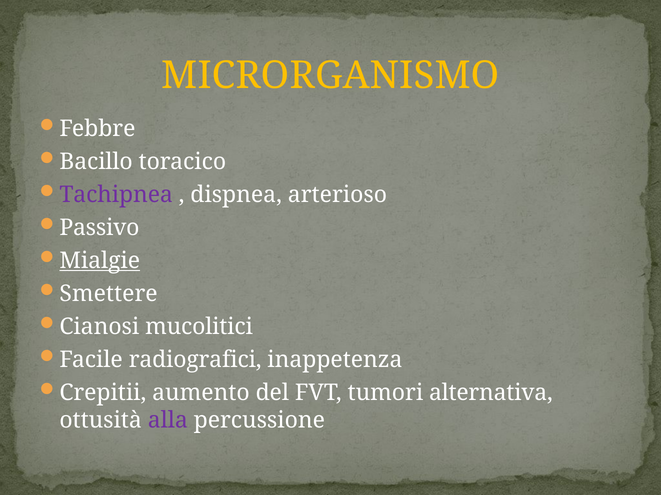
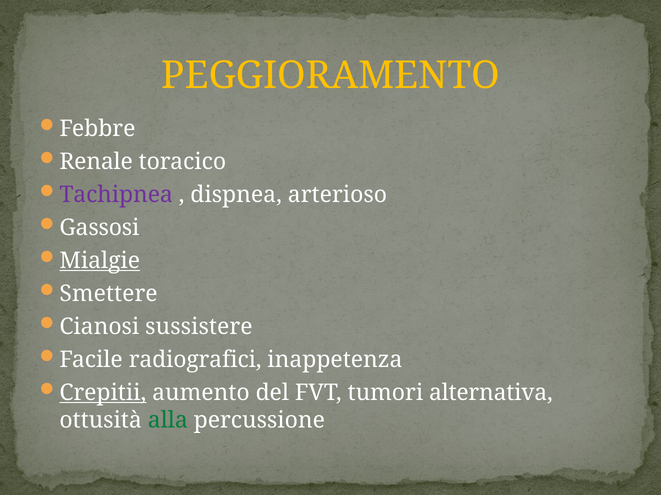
MICRORGANISMO: MICRORGANISMO -> PEGGIORAMENTO
Bacillo: Bacillo -> Renale
Passivo: Passivo -> Gassosi
mucolitici: mucolitici -> sussistere
Crepitii underline: none -> present
alla colour: purple -> green
